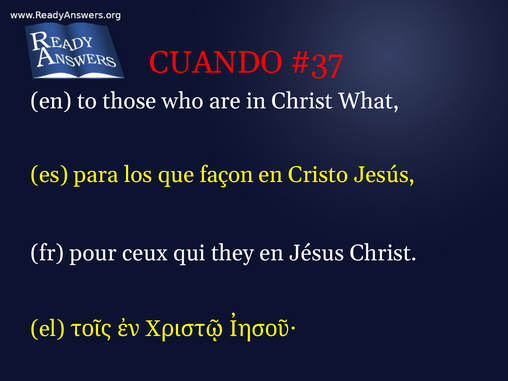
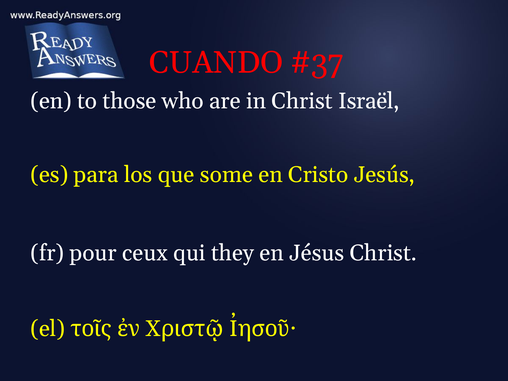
What: What -> Israël
façon: façon -> some
